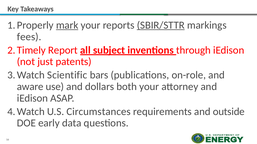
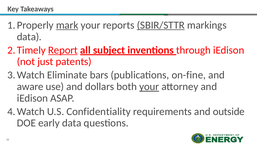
fees at (29, 37): fees -> data
Report underline: none -> present
Scientific: Scientific -> Eliminate
on-role: on-role -> on-fine
your at (149, 87) underline: none -> present
Circumstances: Circumstances -> Confidentiality
